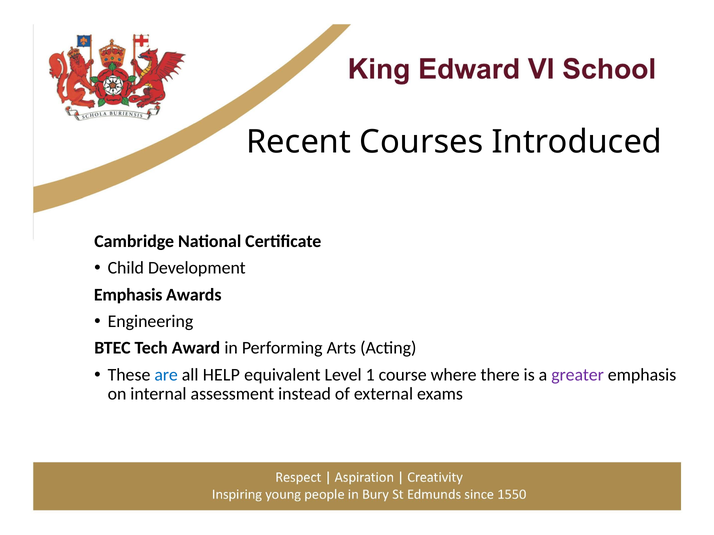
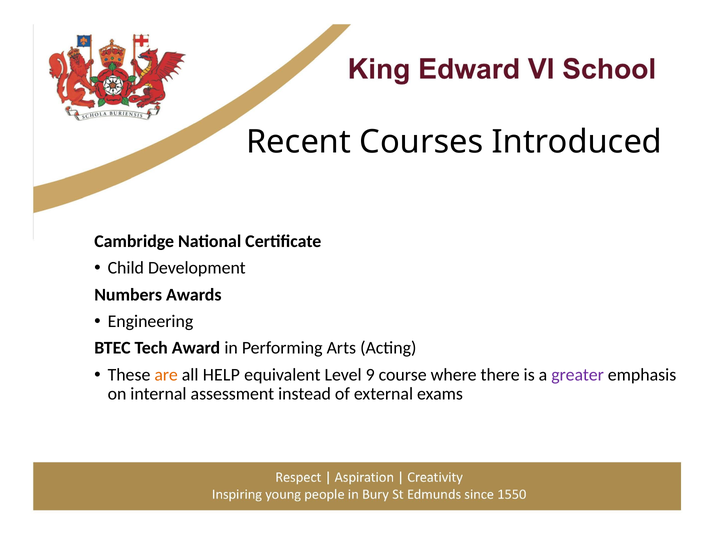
Emphasis at (128, 295): Emphasis -> Numbers
are colour: blue -> orange
1: 1 -> 9
